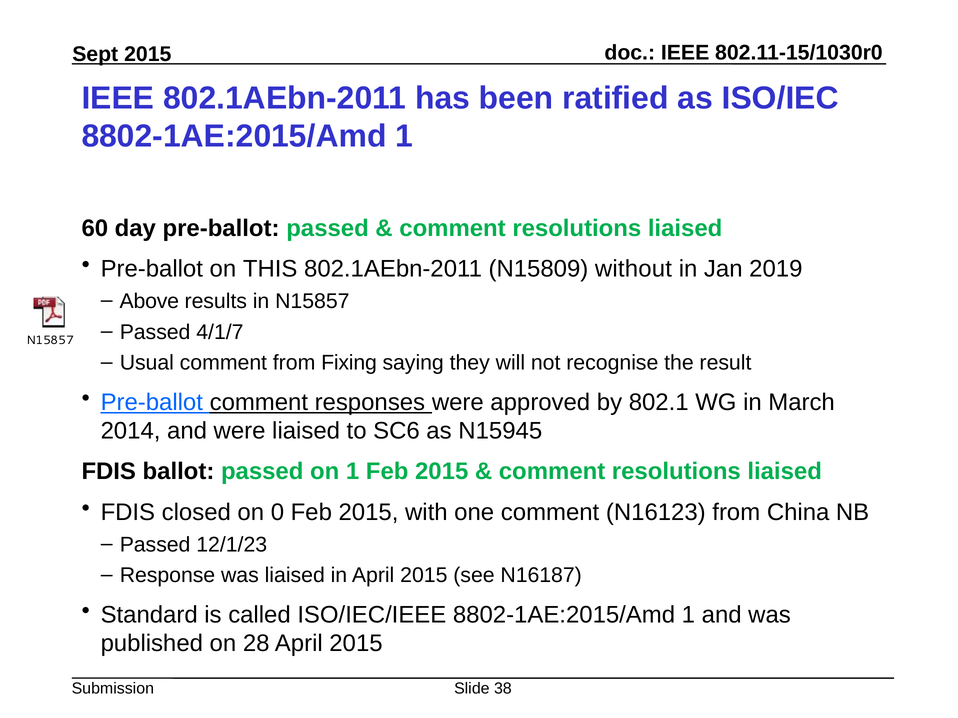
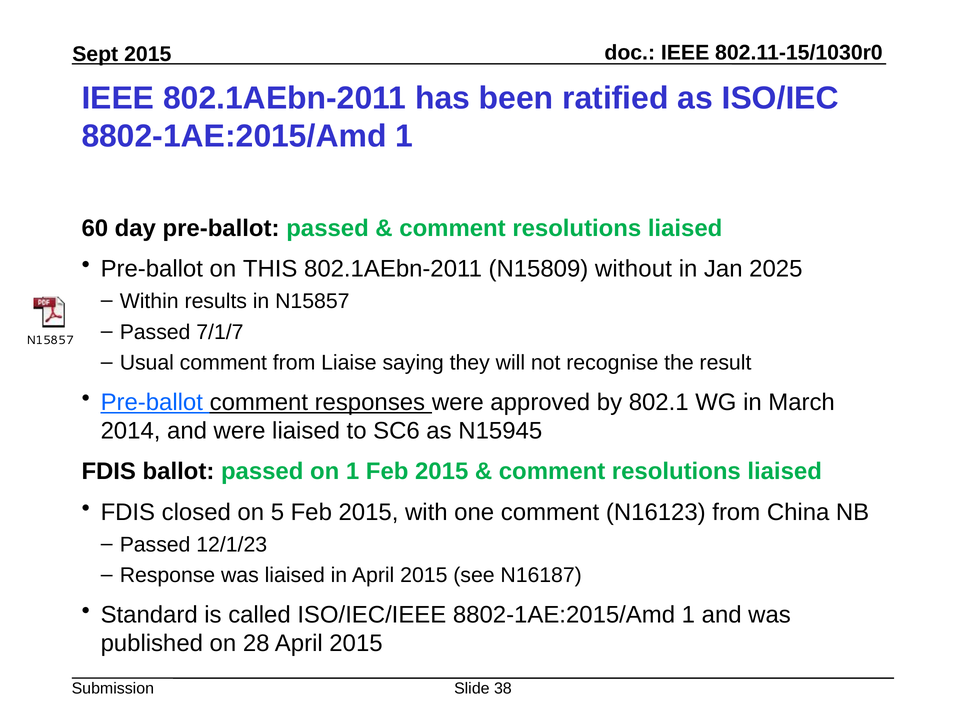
2019: 2019 -> 2025
Above: Above -> Within
4/1/7: 4/1/7 -> 7/1/7
Fixing: Fixing -> Liaise
0: 0 -> 5
